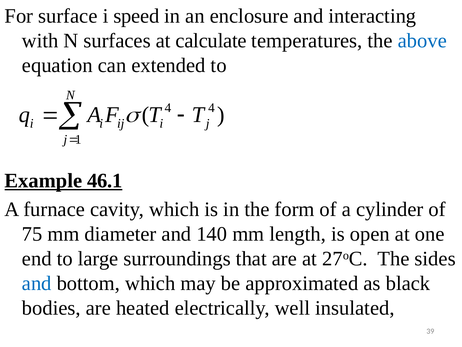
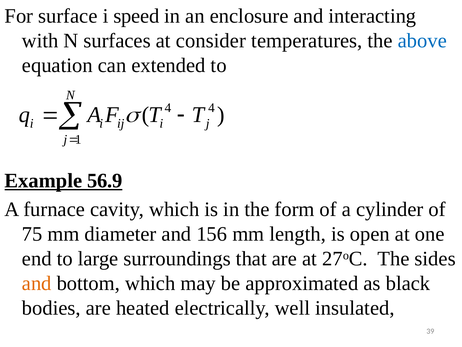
calculate: calculate -> consider
46.1: 46.1 -> 56.9
140: 140 -> 156
and at (37, 283) colour: blue -> orange
